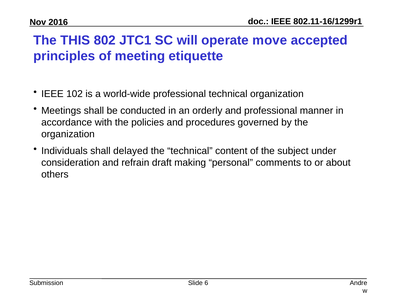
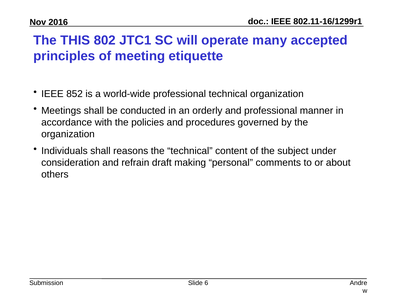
move: move -> many
102: 102 -> 852
delayed: delayed -> reasons
